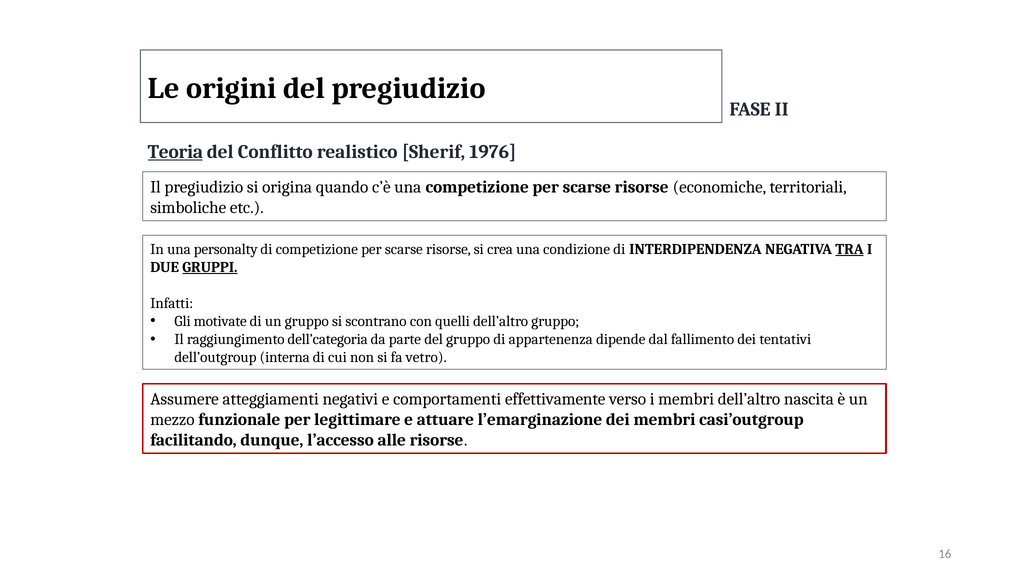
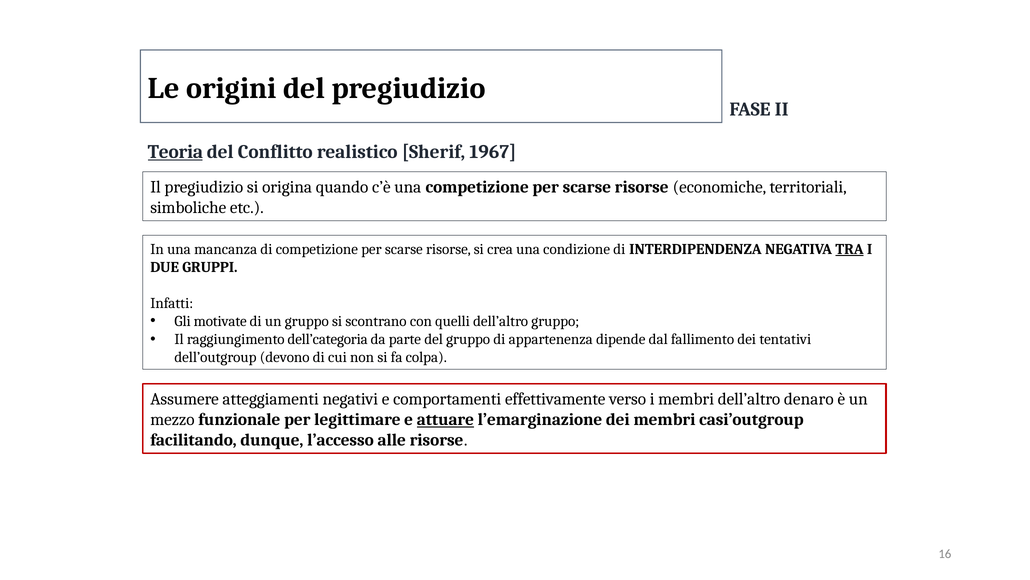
1976: 1976 -> 1967
personalty: personalty -> mancanza
GRUPPI underline: present -> none
interna: interna -> devono
vetro: vetro -> colpa
nascita: nascita -> denaro
attuare underline: none -> present
